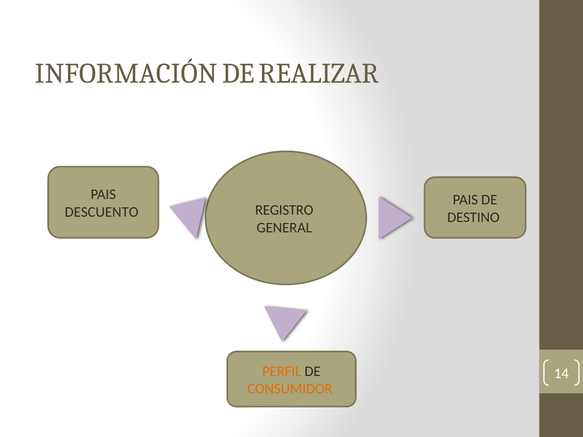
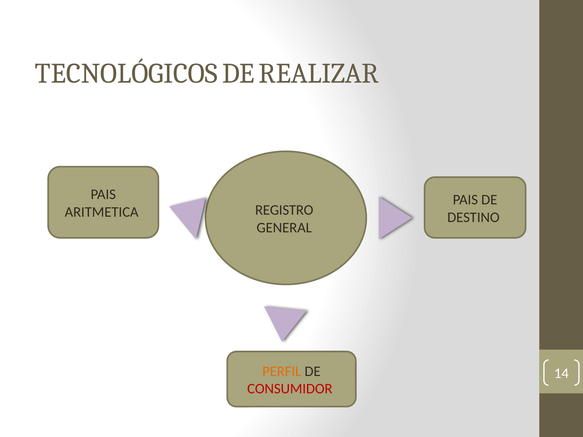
INFORMACIÓN: INFORMACIÓN -> TECNOLÓGICOS
DESCUENTO: DESCUENTO -> ARITMETICA
CONSUMIDOR colour: orange -> red
